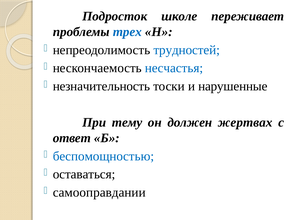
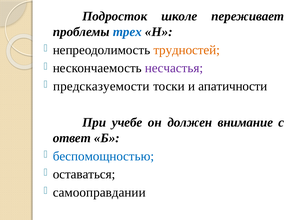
трудностей colour: blue -> orange
несчастья colour: blue -> purple
незначительность: незначительность -> предсказуемости
нарушенные: нарушенные -> апатичности
тему: тему -> учебе
жертвах: жертвах -> внимание
